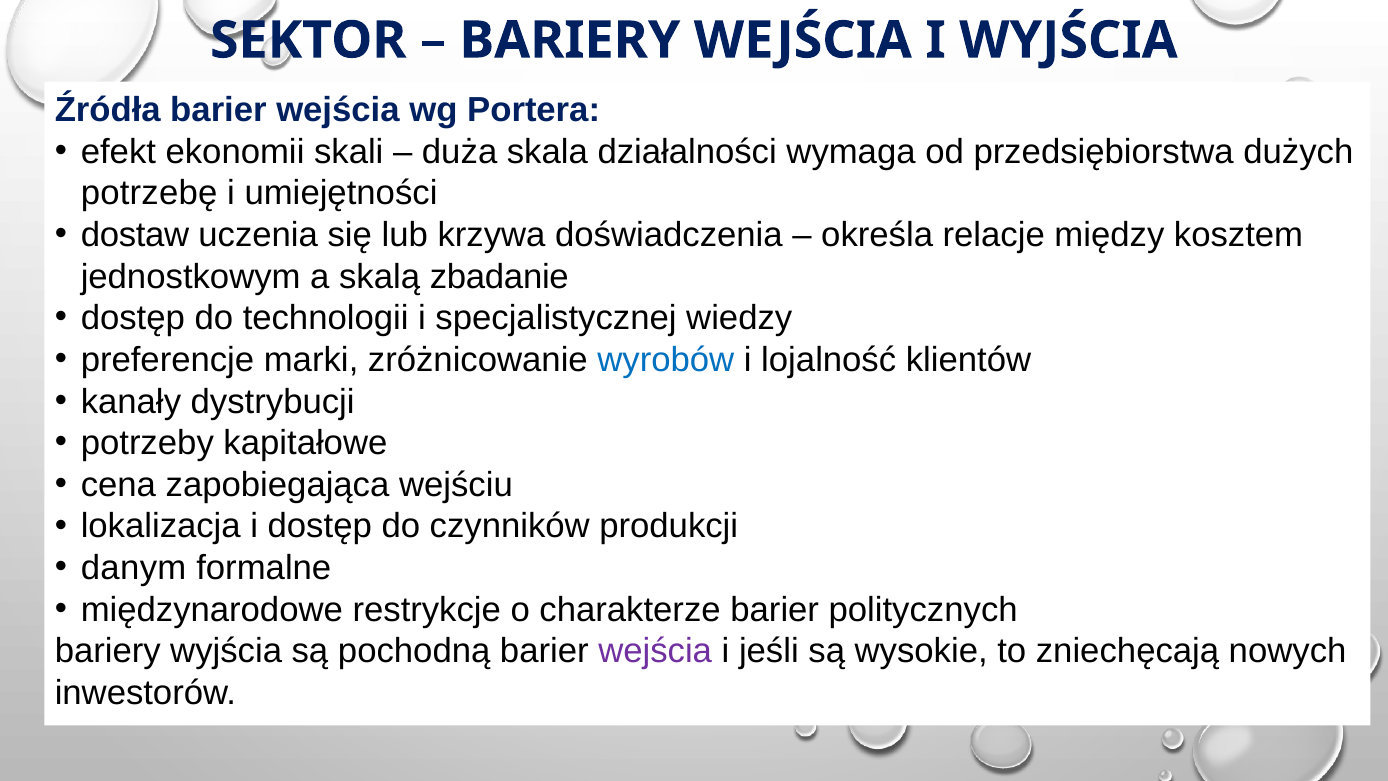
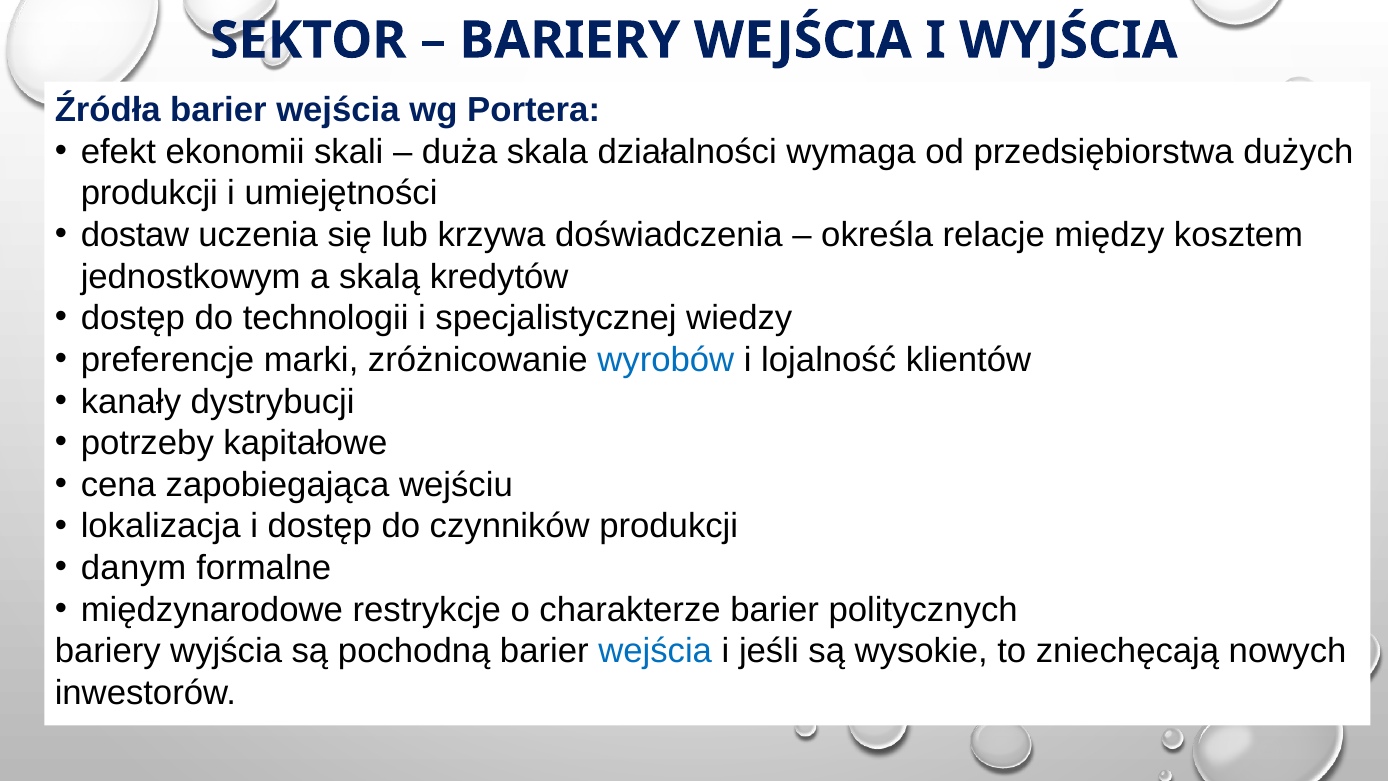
potrzebę at (149, 193): potrzebę -> produkcji
zbadanie: zbadanie -> kredytów
wejścia at (655, 651) colour: purple -> blue
